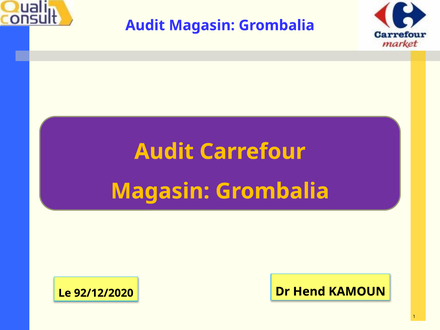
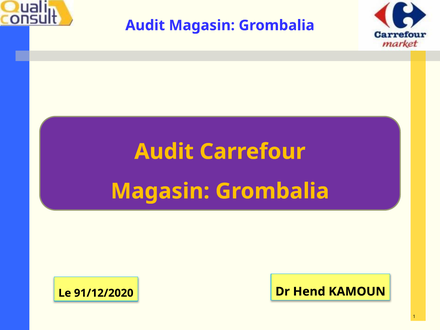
92/12/2020: 92/12/2020 -> 91/12/2020
